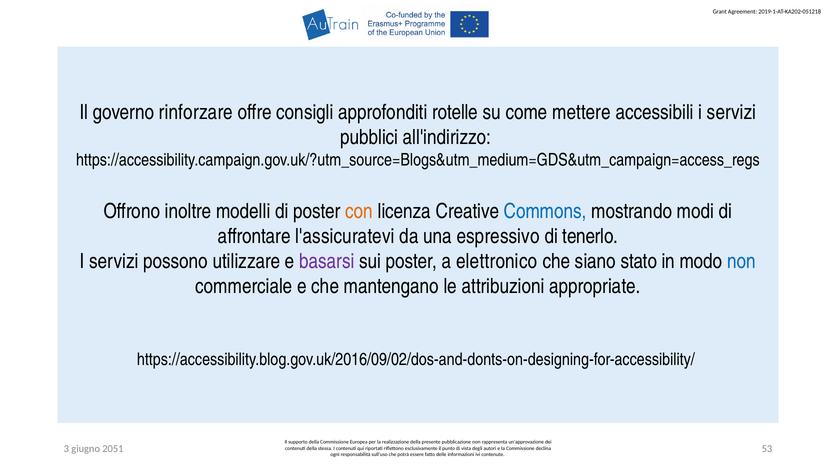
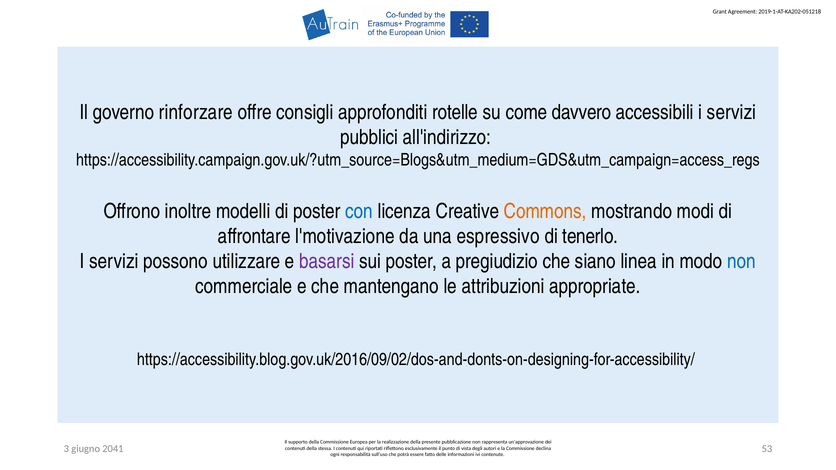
mettere: mettere -> davvero
con colour: orange -> blue
Commons colour: blue -> orange
l'assicuratevi: l'assicuratevi -> l'motivazione
elettronico: elettronico -> pregiudizio
stato: stato -> linea
2051: 2051 -> 2041
